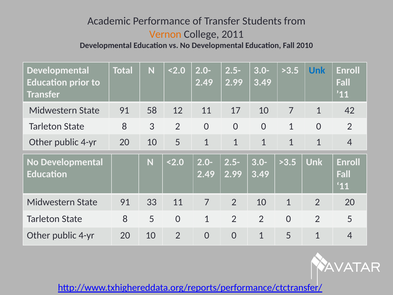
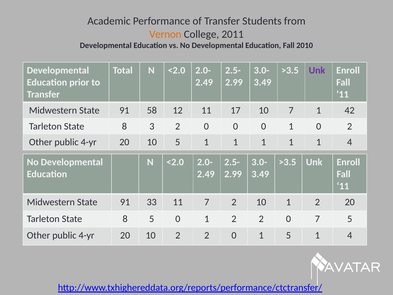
Unk at (317, 70) colour: blue -> purple
2 0 2: 2 -> 7
10 2 0: 0 -> 2
